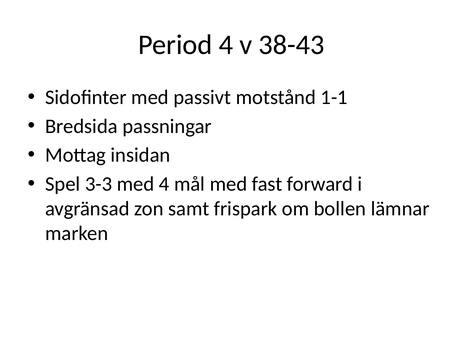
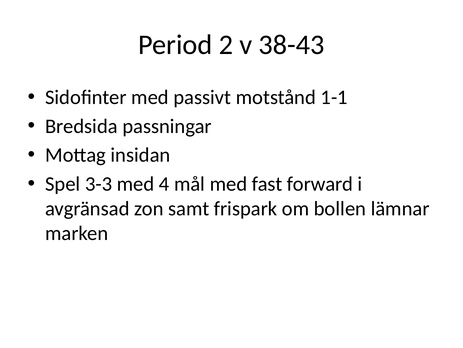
Period 4: 4 -> 2
